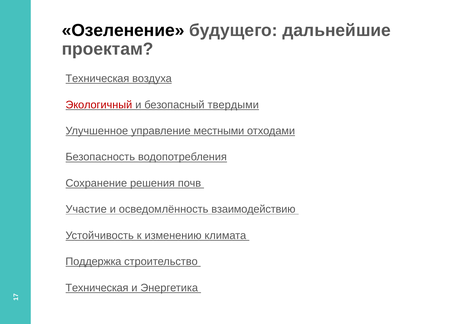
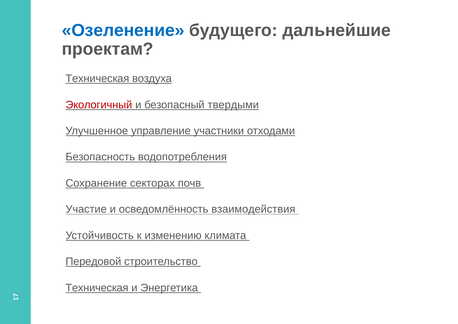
Озеленение colour: black -> blue
местными: местными -> участники
решения: решения -> секторах
взаимодействию: взаимодействию -> взаимодействия
Поддержка: Поддержка -> Передовой
